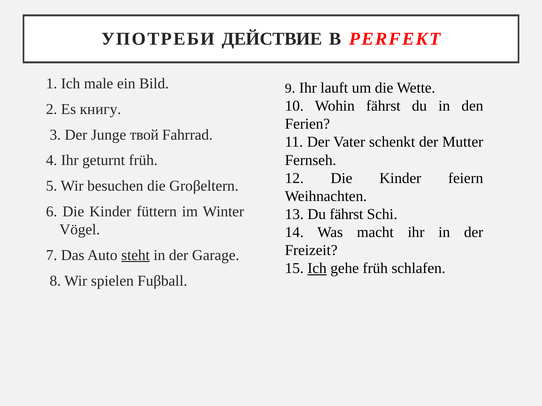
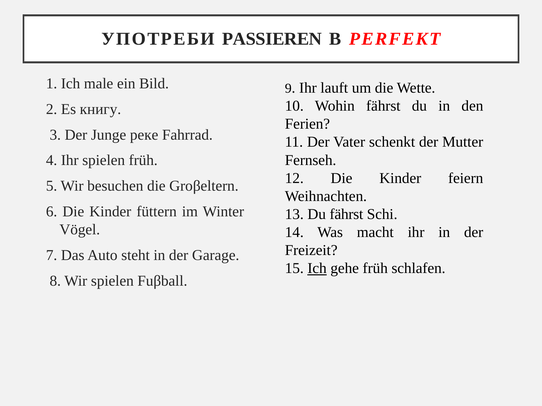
ДЕЙСТВИЕ: ДЕЙСТВИЕ -> PASSIEREN
твой: твой -> реке
Ihr geturnt: geturnt -> spielen
steht underline: present -> none
